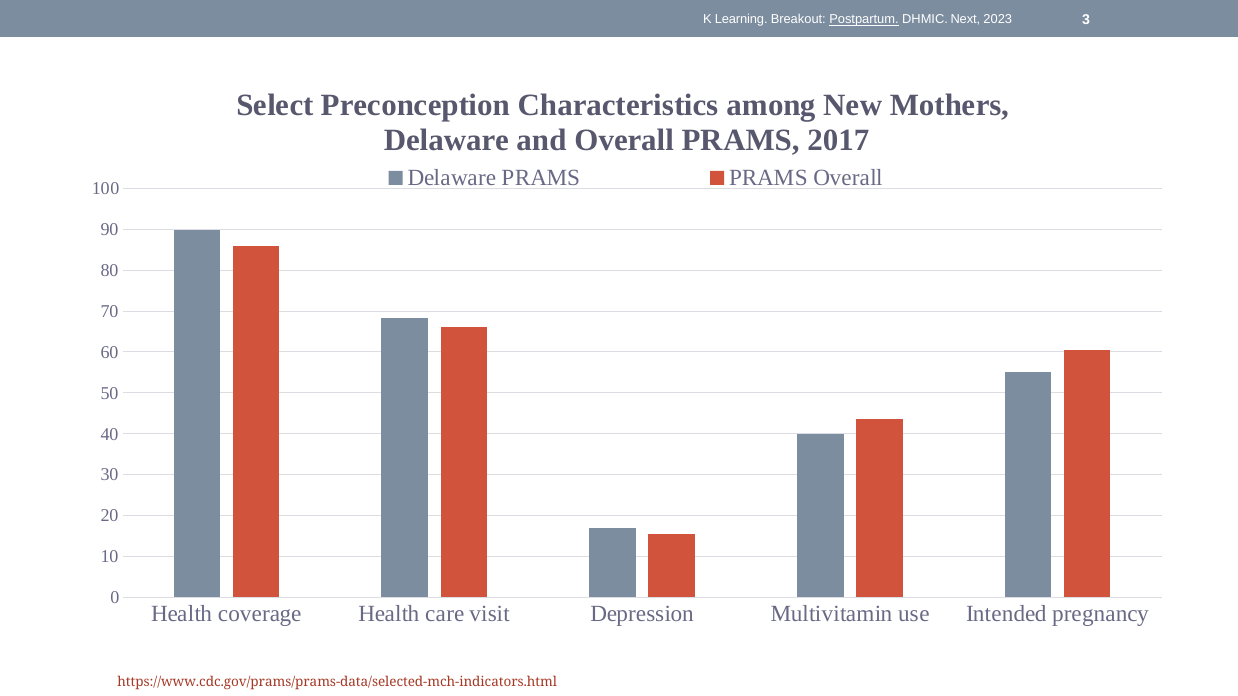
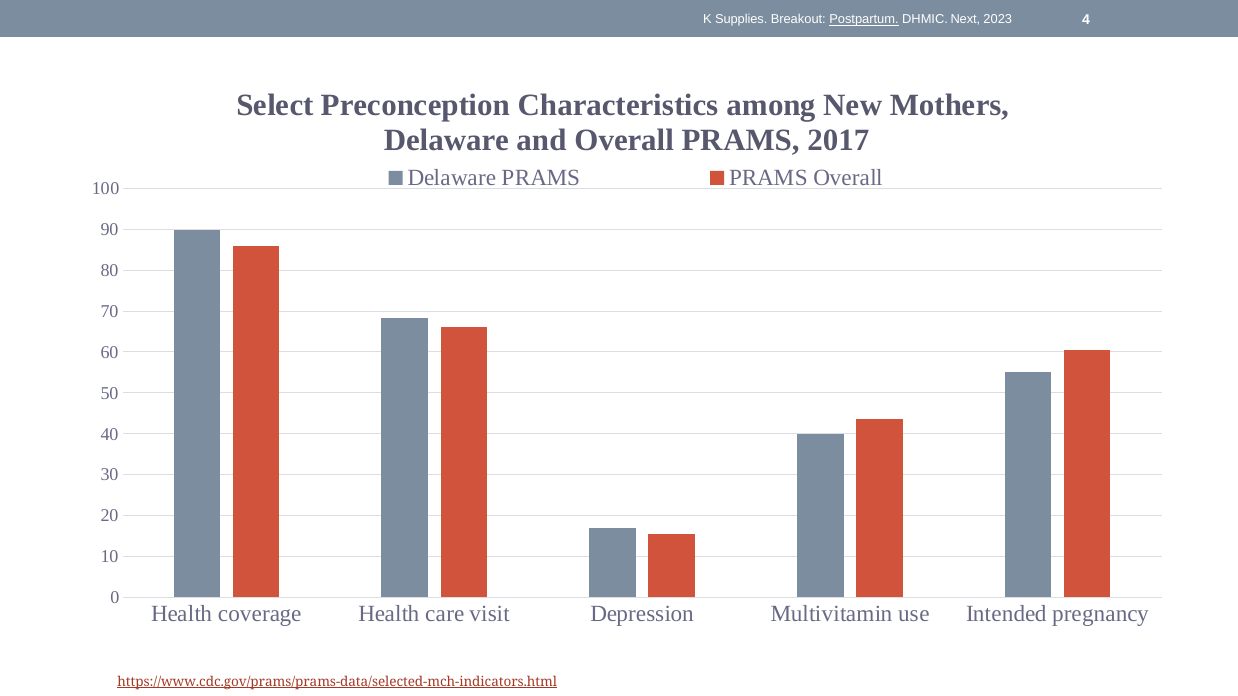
Learning: Learning -> Supplies
3: 3 -> 4
https://www.cdc.gov/prams/prams-data/selected-mch-indicators.html underline: none -> present
